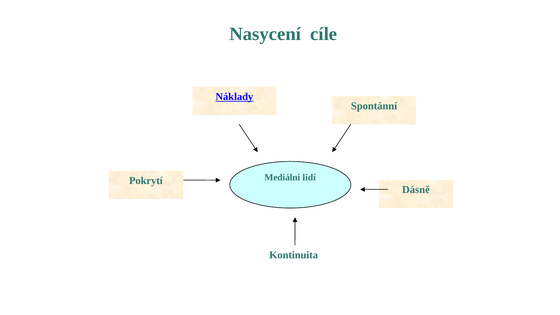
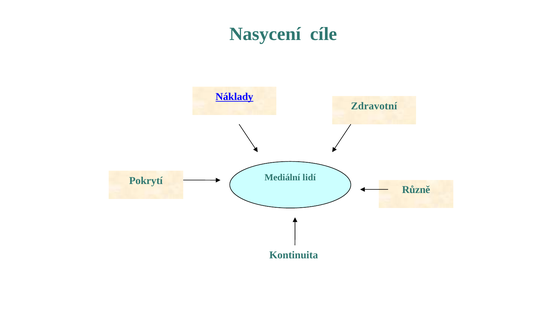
Spontánní: Spontánní -> Zdravotní
Dásně: Dásně -> Různě
